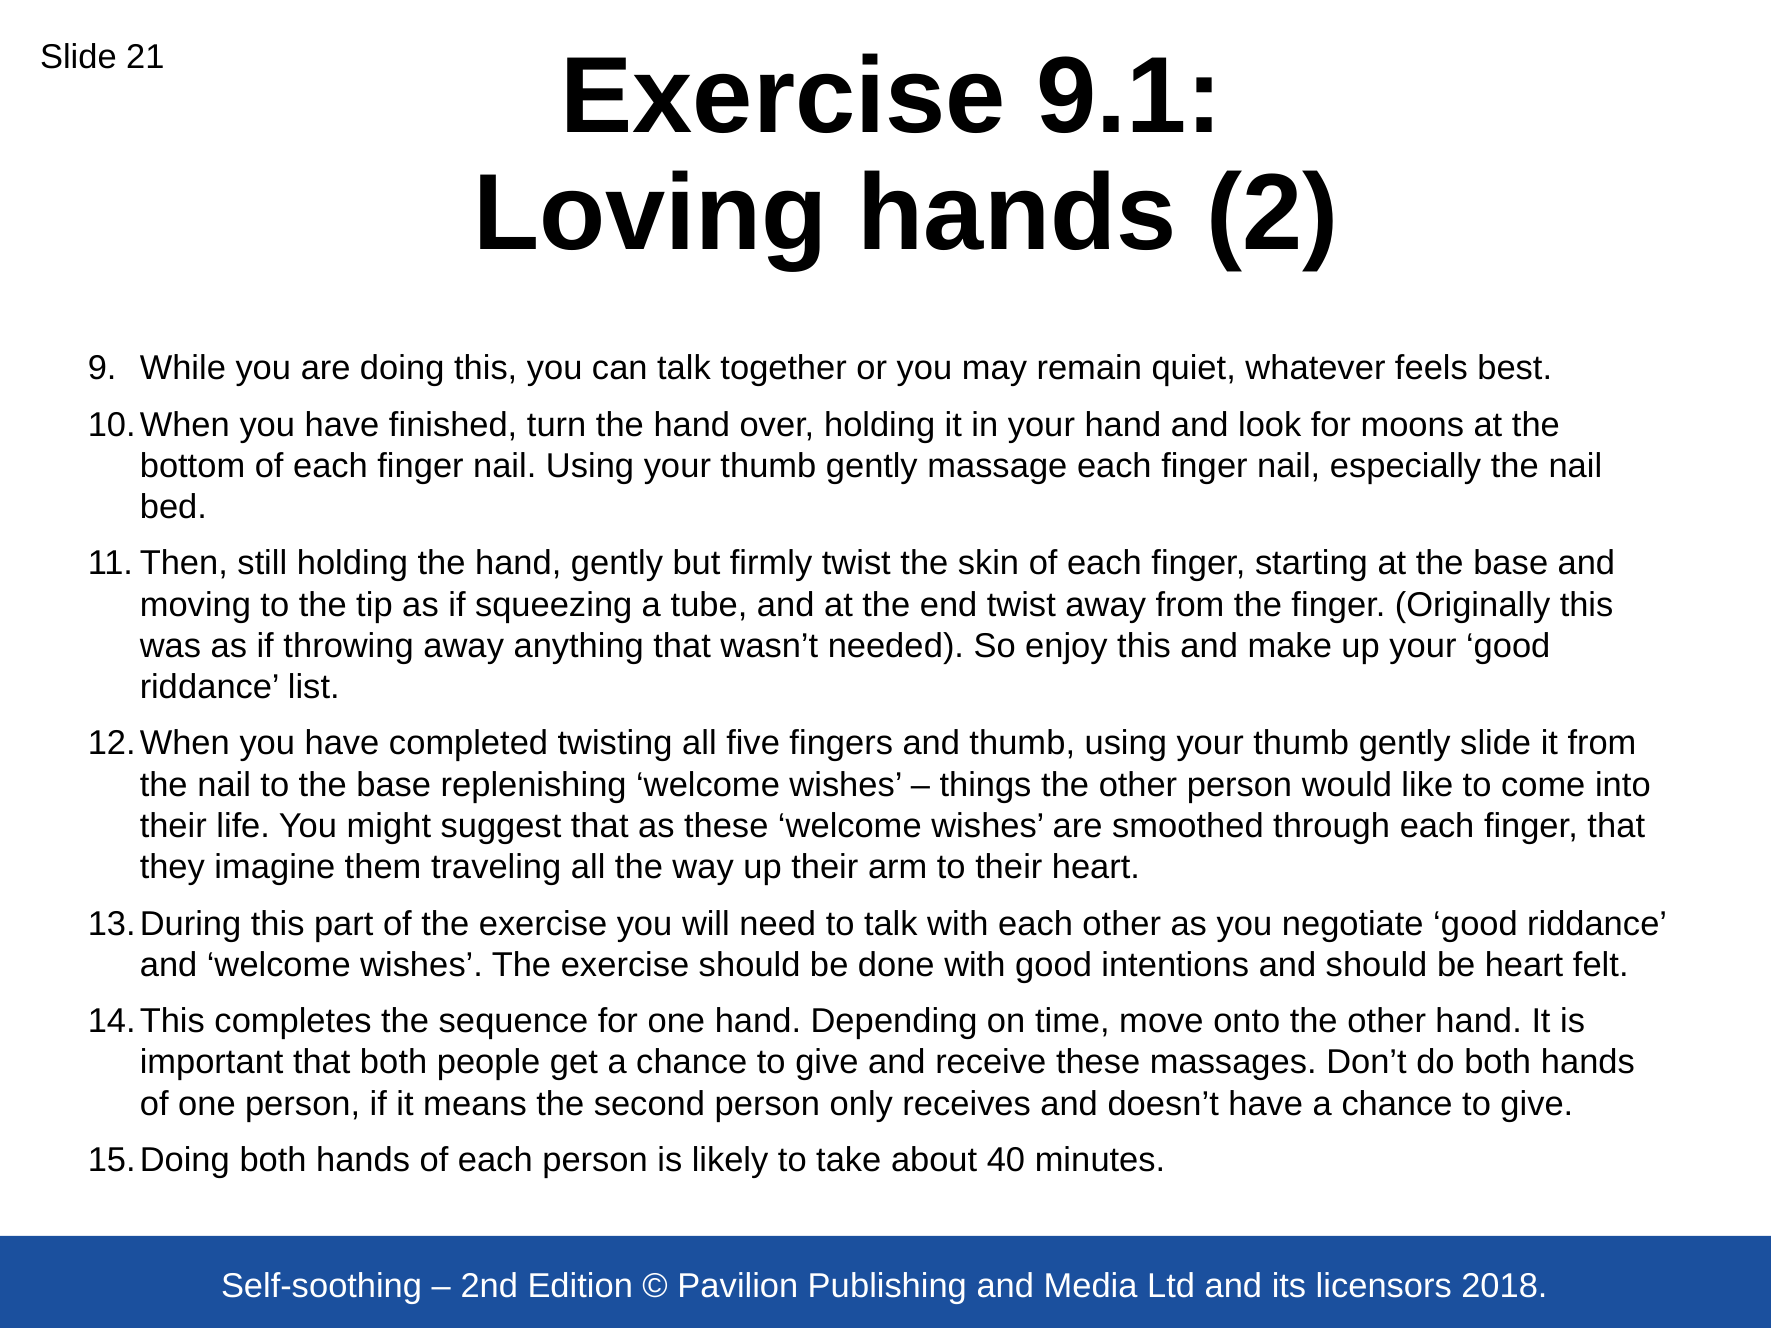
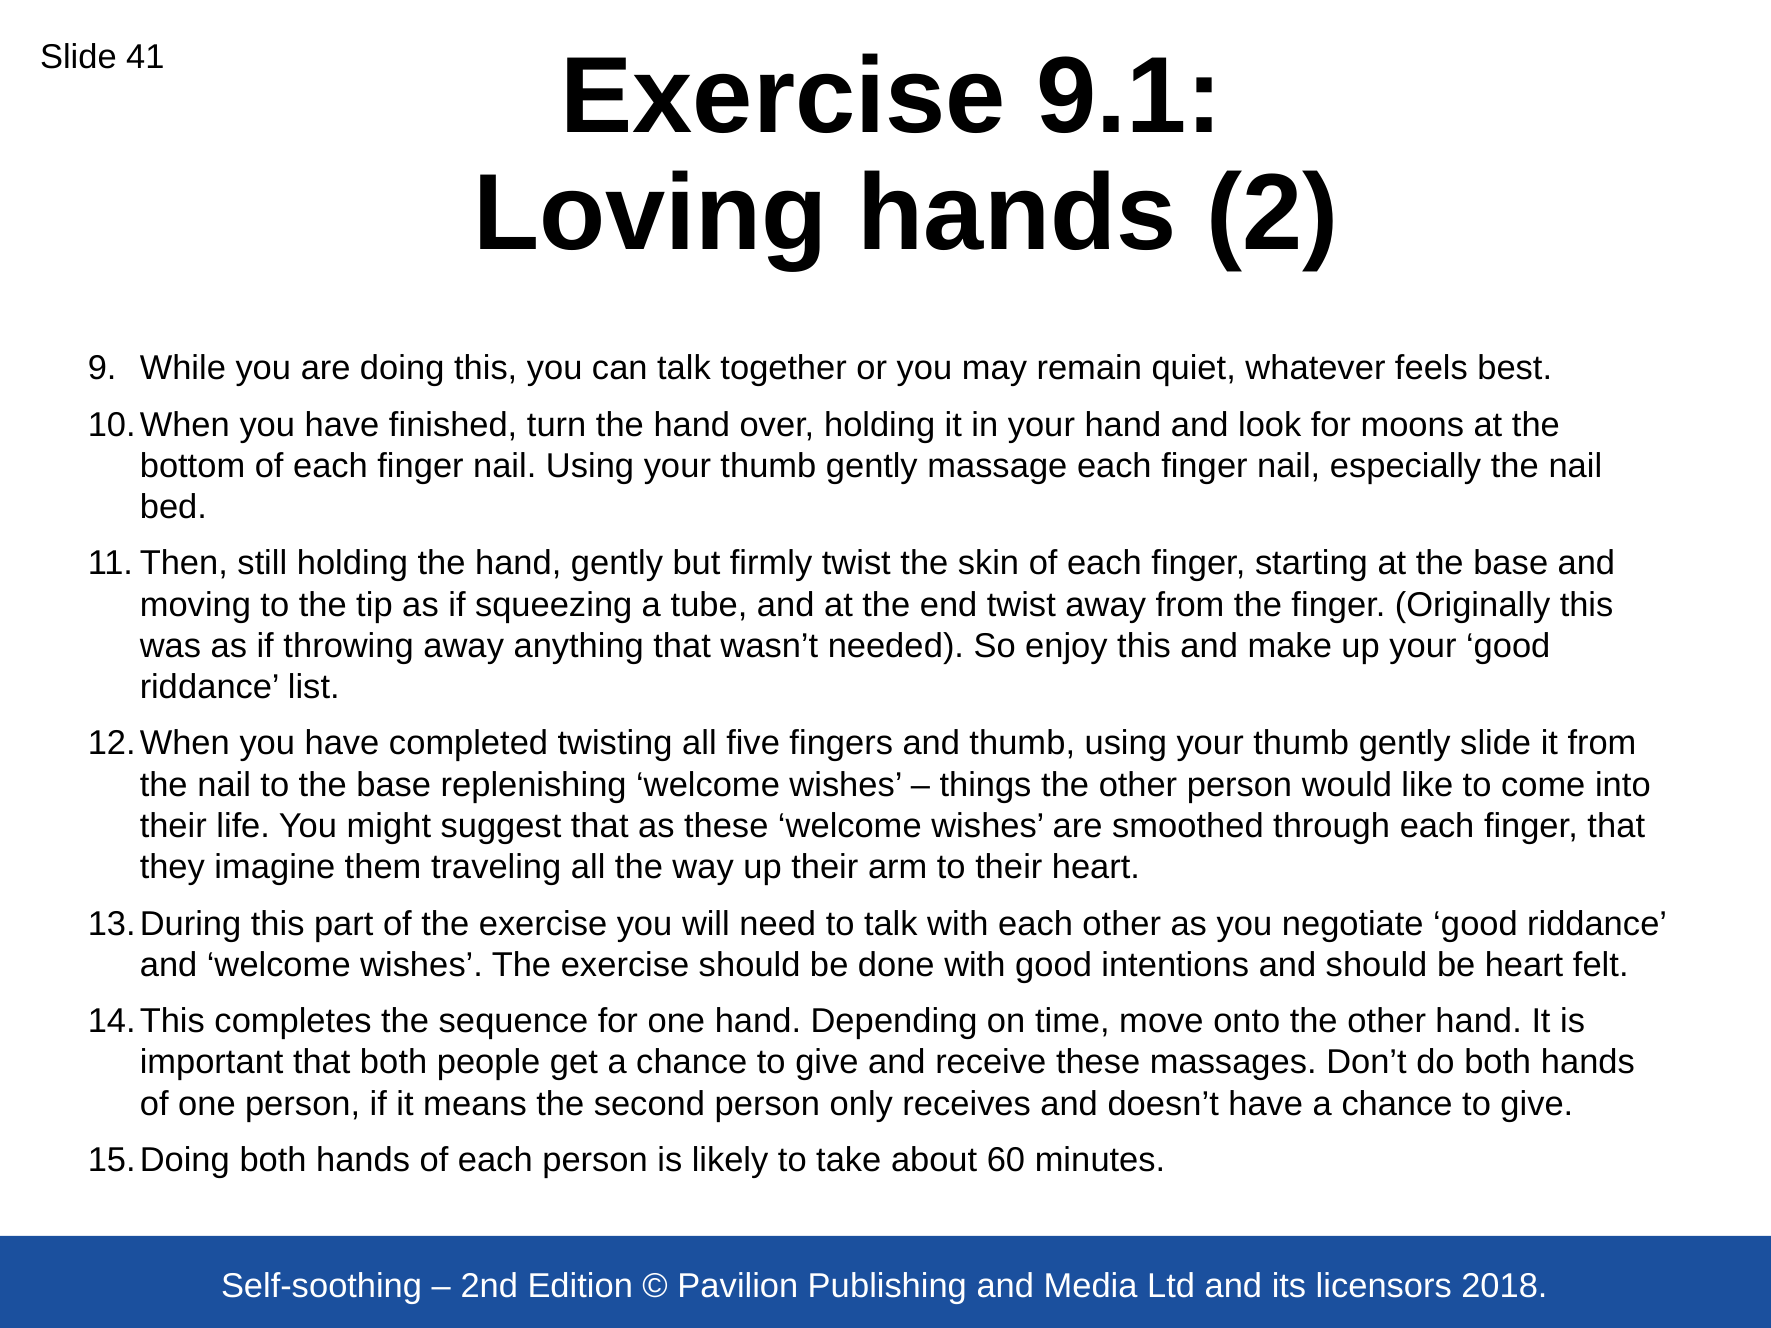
21: 21 -> 41
40: 40 -> 60
